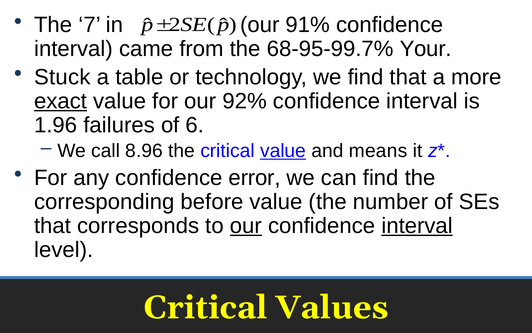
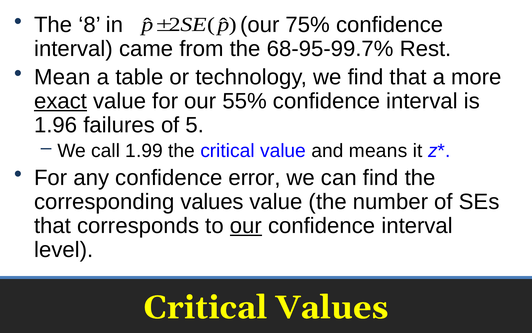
7: 7 -> 8
91%: 91% -> 75%
Your: Your -> Rest
Stuck: Stuck -> Mean
92%: 92% -> 55%
6: 6 -> 5
8.96: 8.96 -> 1.99
value at (283, 151) underline: present -> none
corresponding before: before -> values
interval at (417, 225) underline: present -> none
